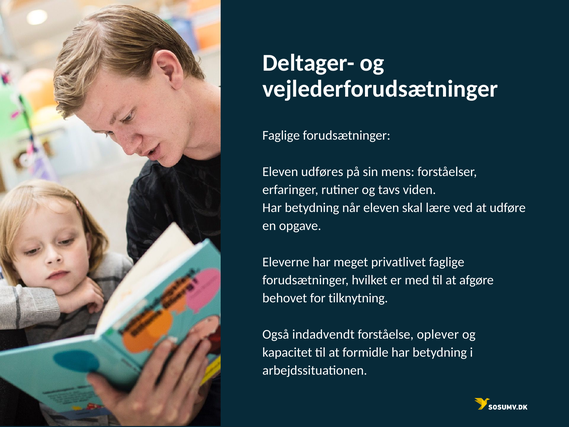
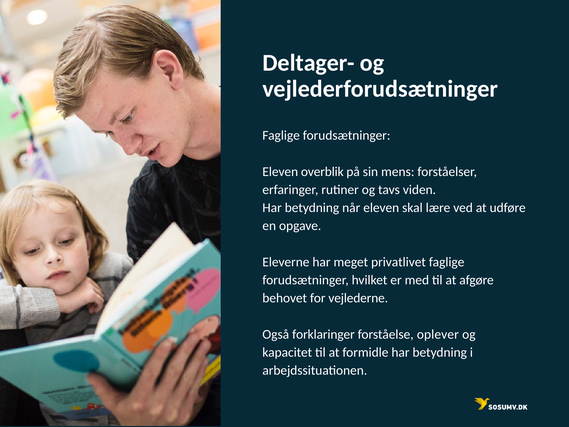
udføres: udføres -> overblik
tilknytning: tilknytning -> vejlederne
indadvendt: indadvendt -> forklaringer
